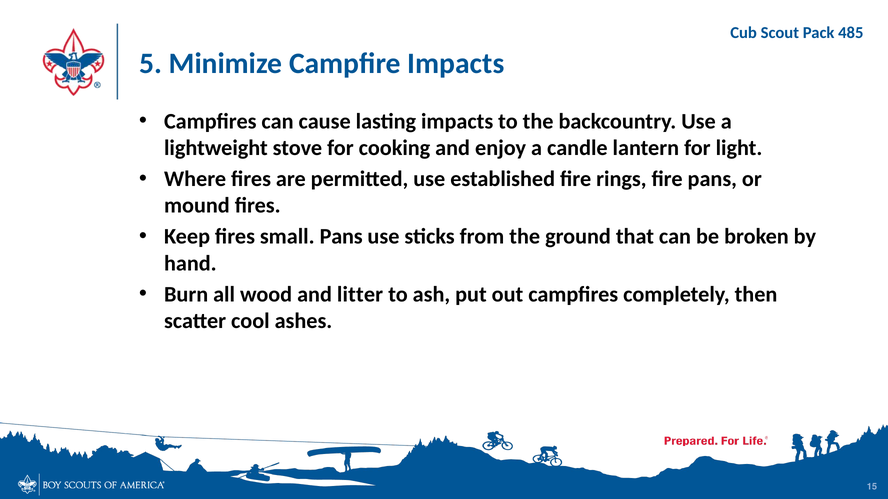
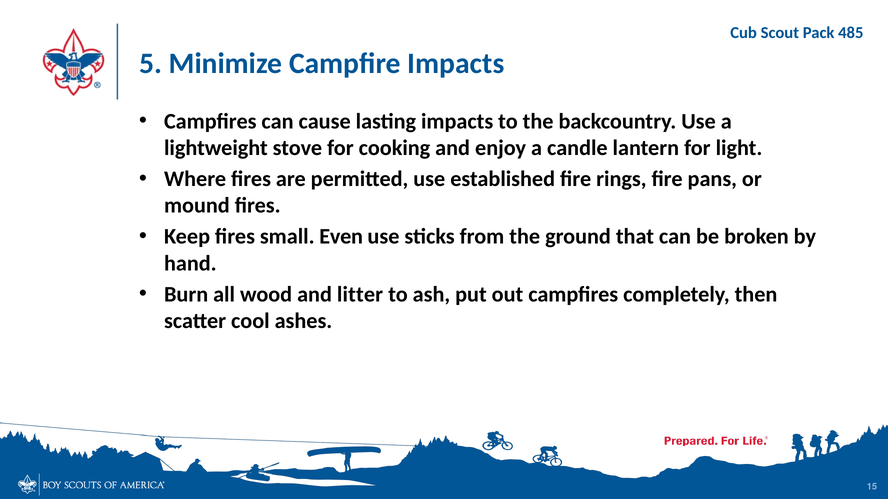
small Pans: Pans -> Even
